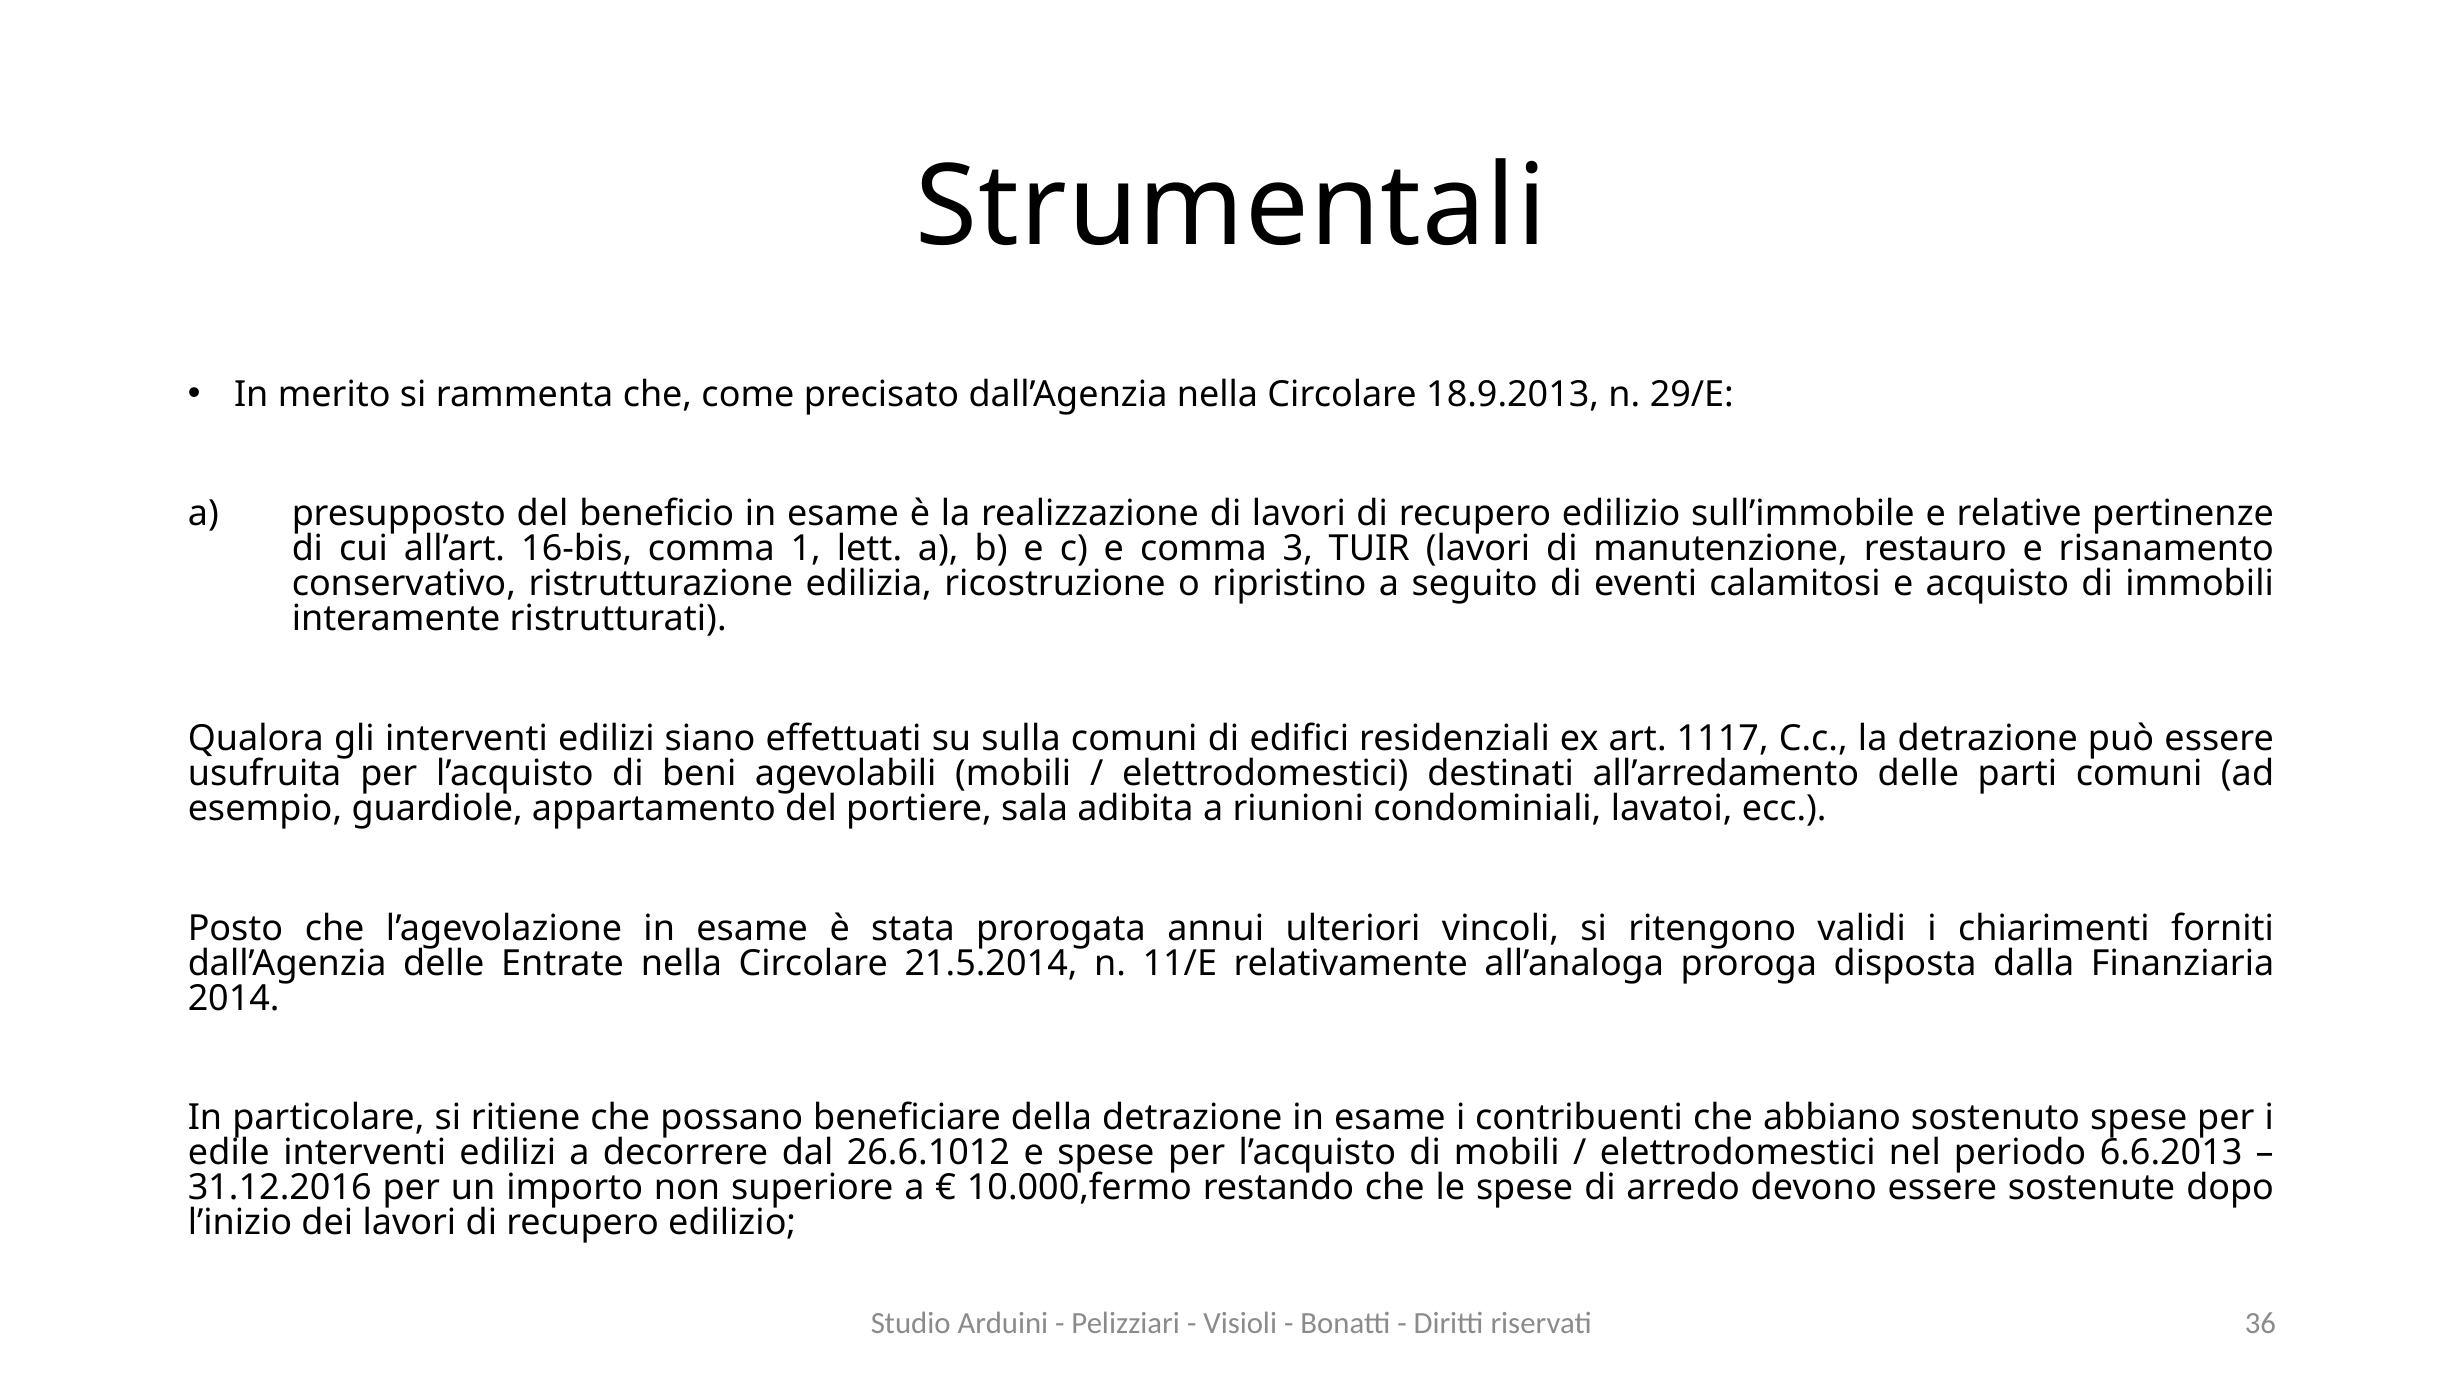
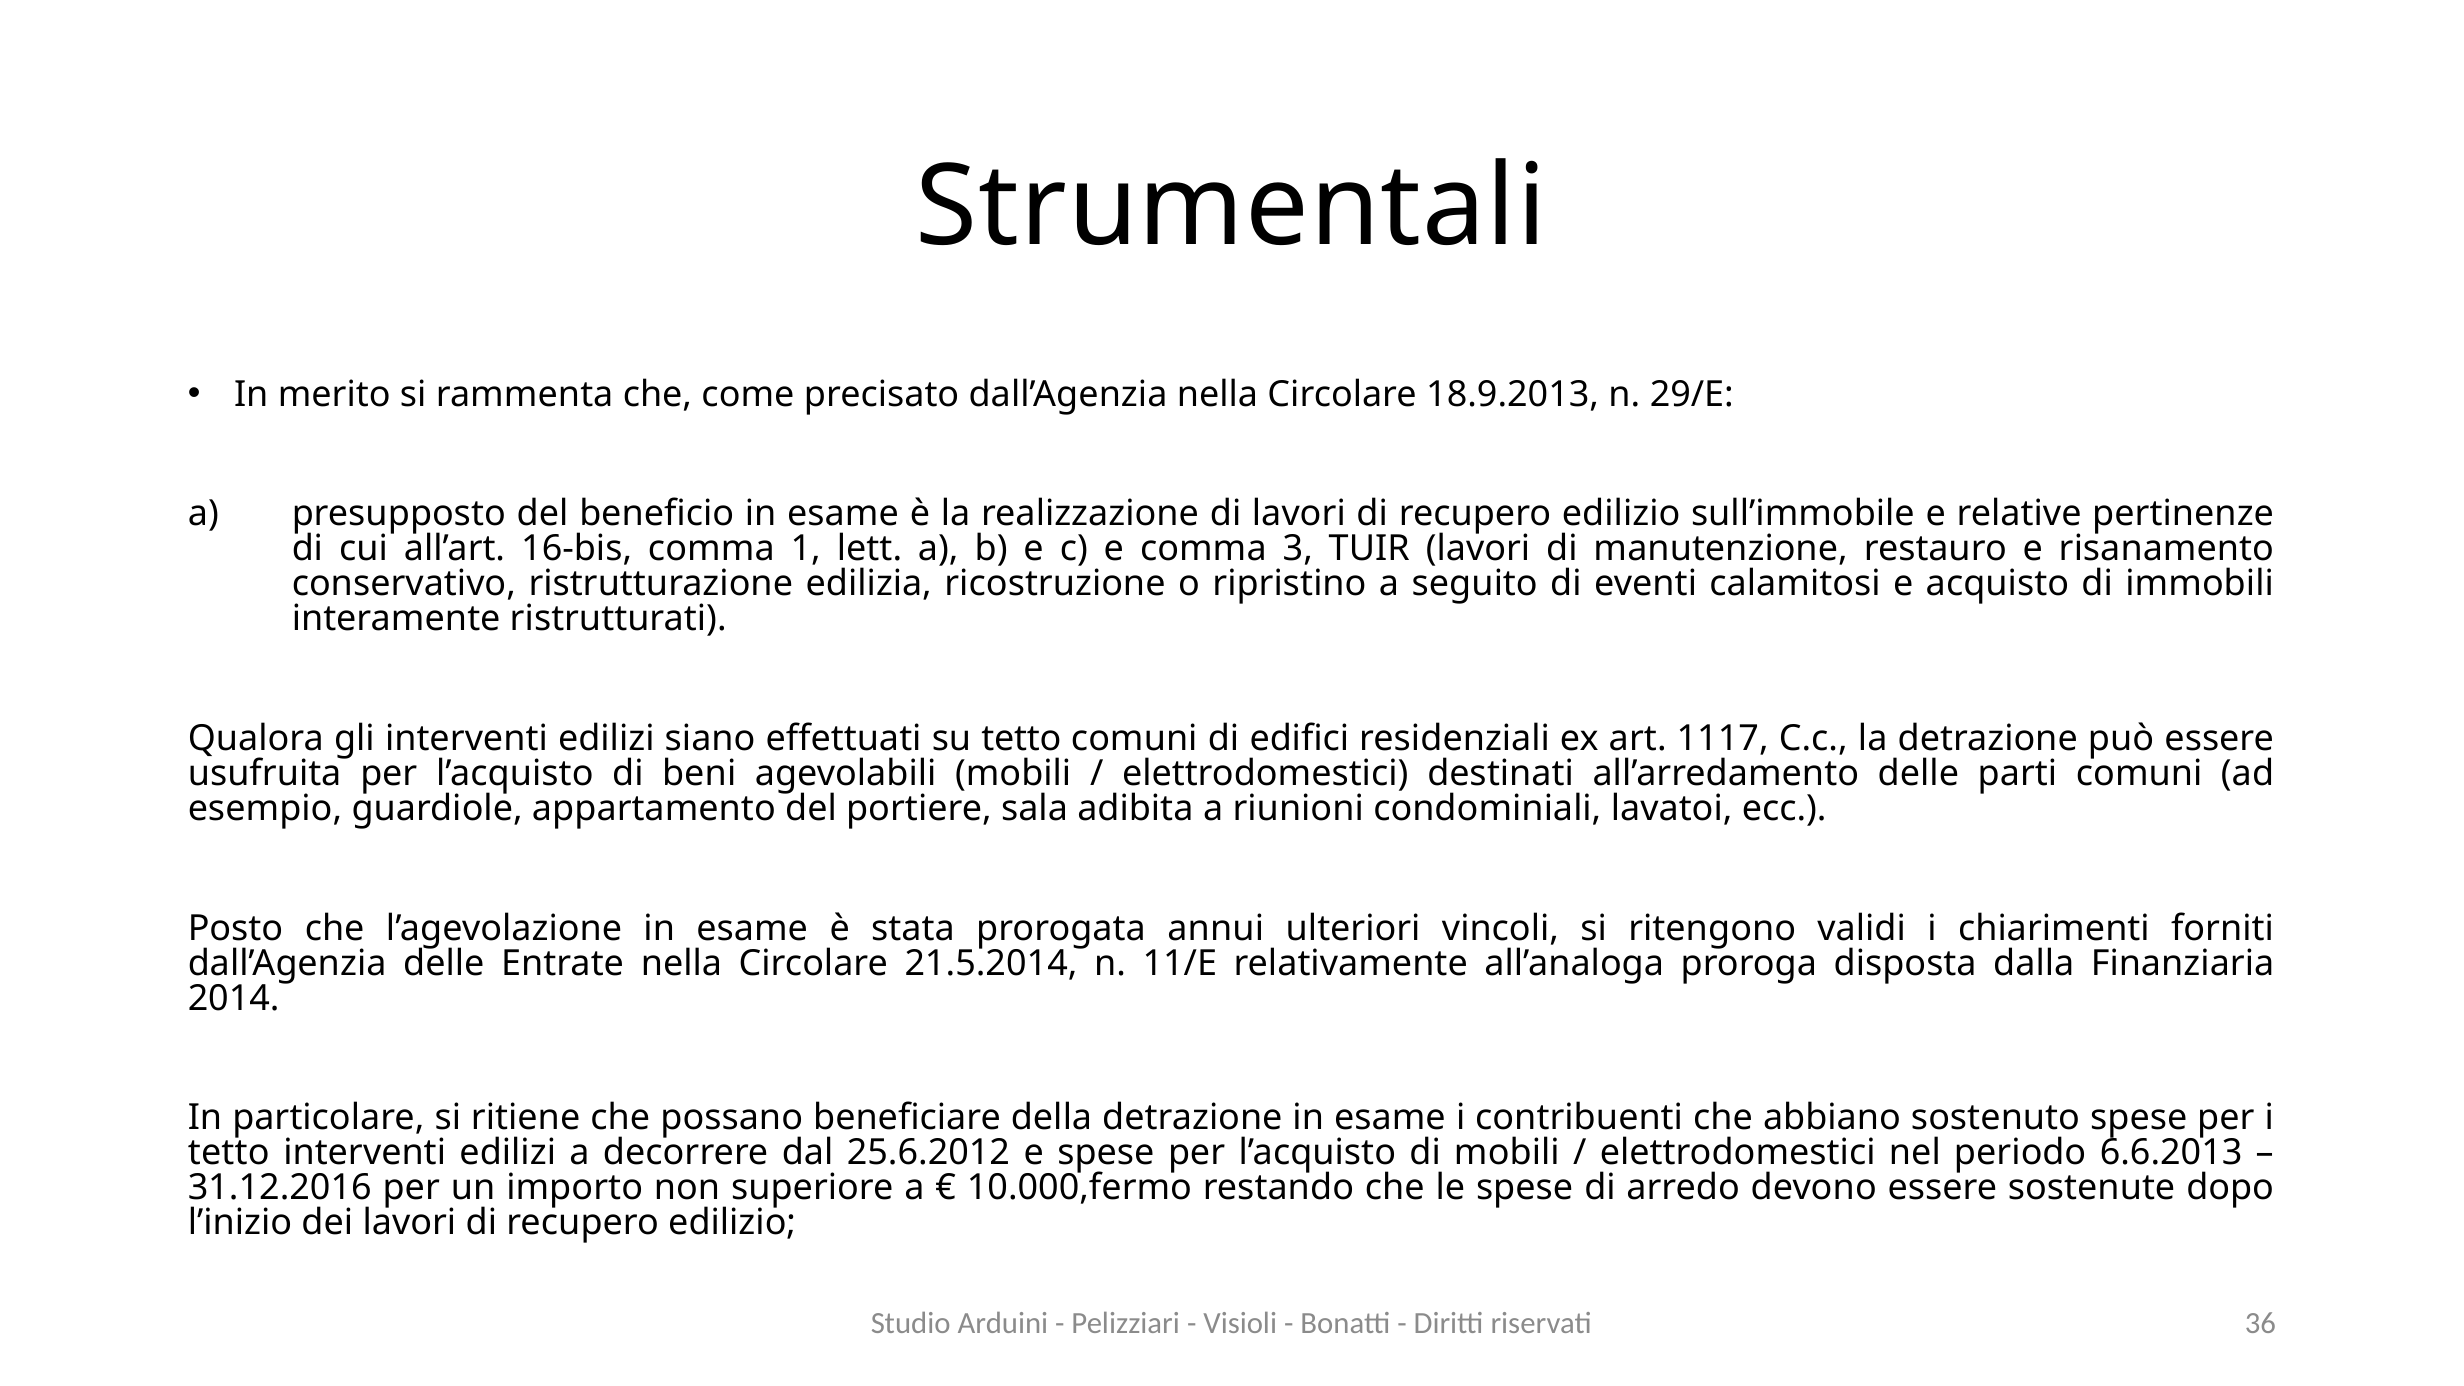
su sulla: sulla -> tetto
edile at (229, 1153): edile -> tetto
26.6.1012: 26.6.1012 -> 25.6.2012
